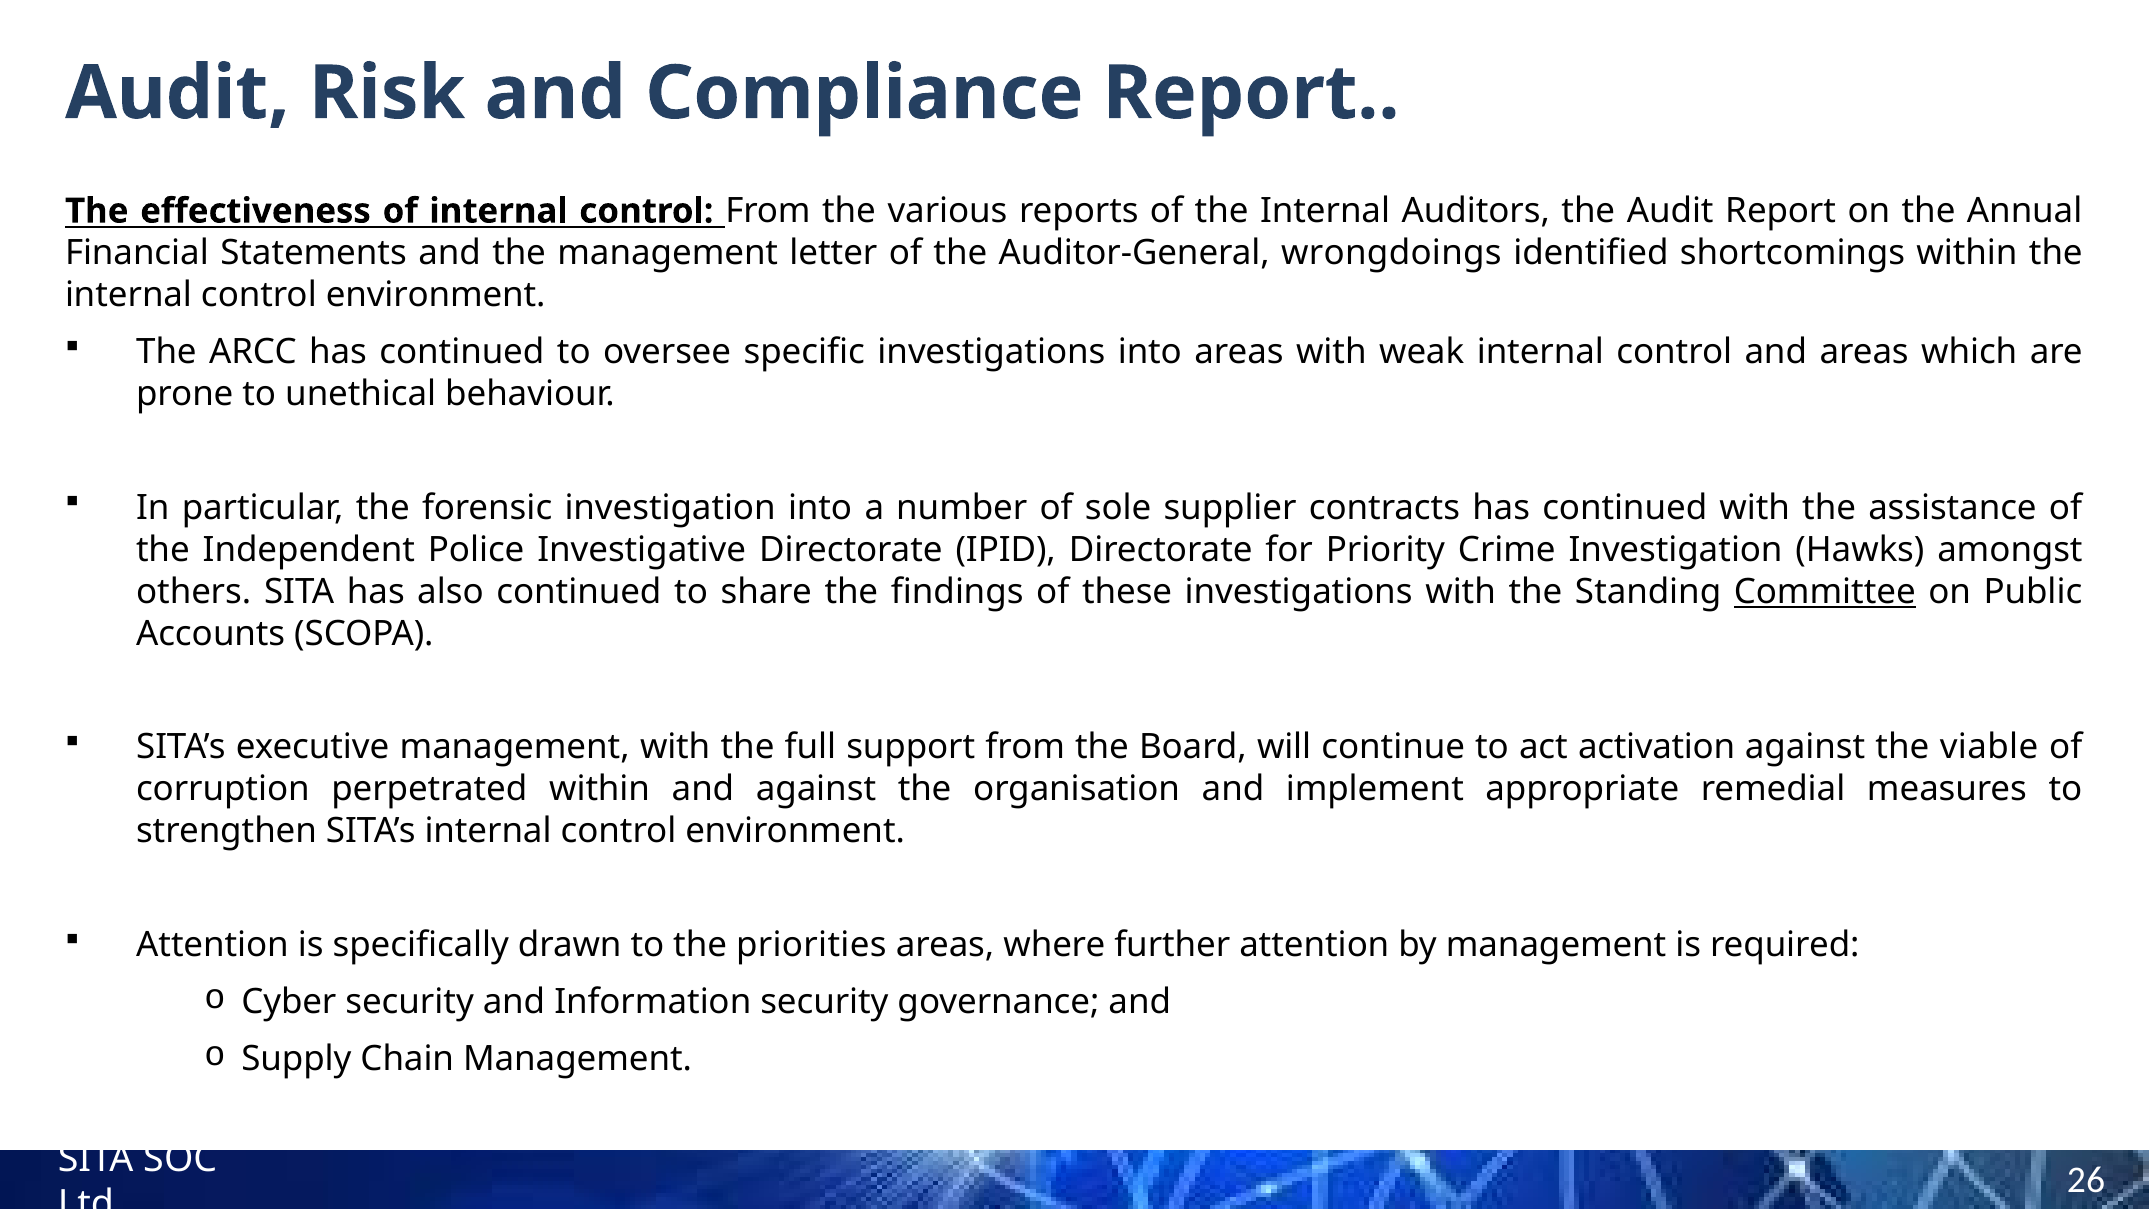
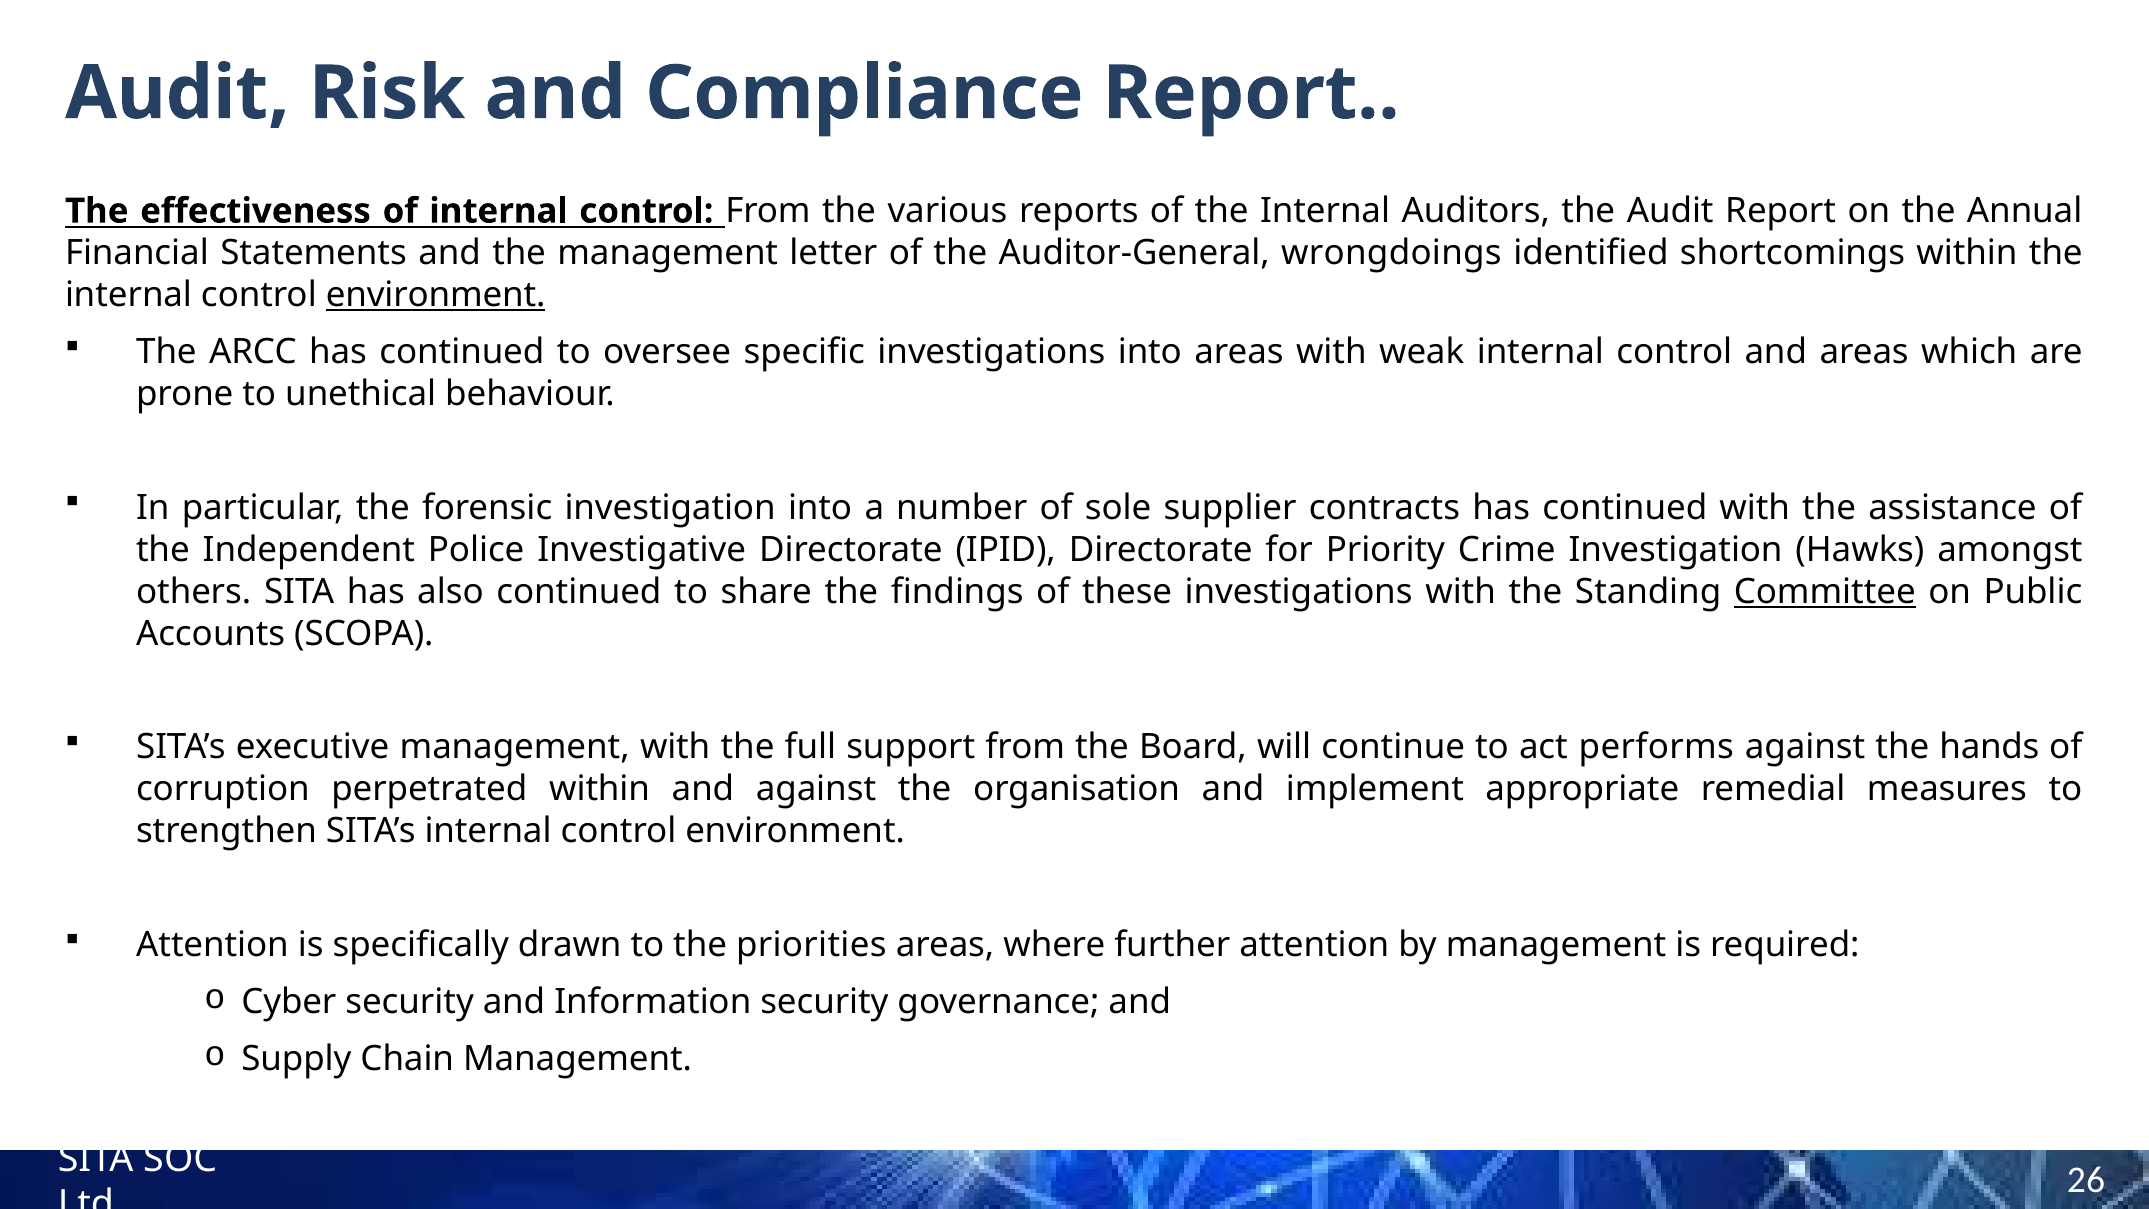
environment at (436, 295) underline: none -> present
activation: activation -> performs
viable: viable -> hands
